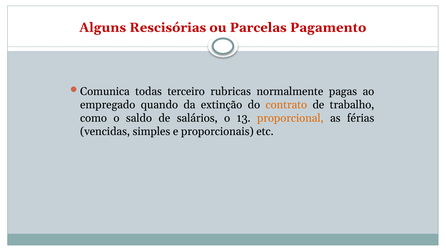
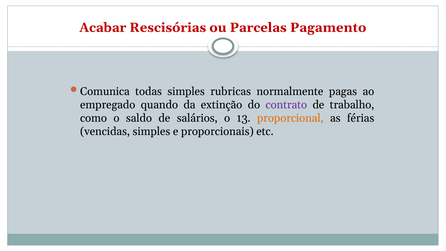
Alguns: Alguns -> Acabar
todas terceiro: terceiro -> simples
contrato colour: orange -> purple
